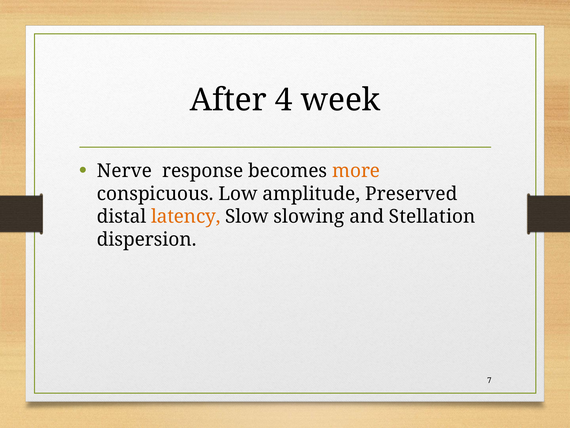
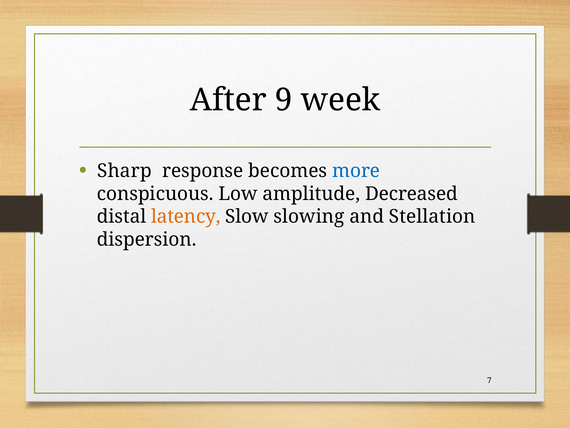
4: 4 -> 9
Nerve: Nerve -> Sharp
more colour: orange -> blue
Preserved: Preserved -> Decreased
